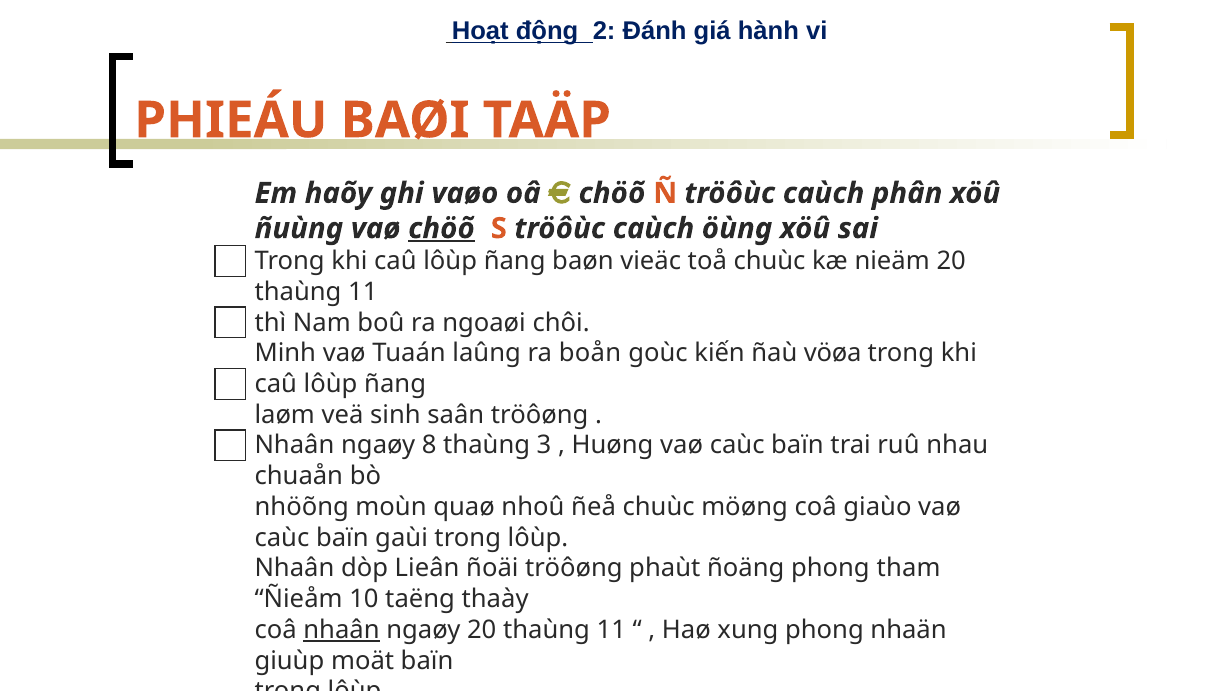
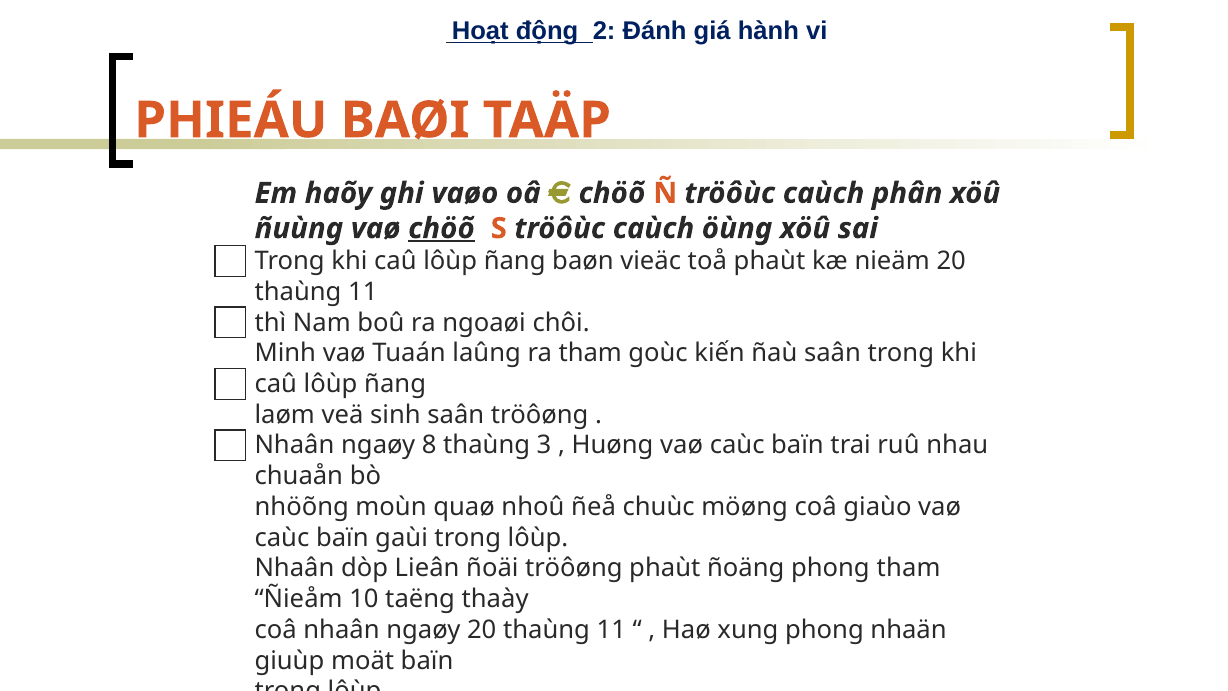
toå chuùc: chuùc -> phaùt
ra boån: boån -> tham
ñaù vöøa: vöøa -> saân
nhaân at (342, 630) underline: present -> none
